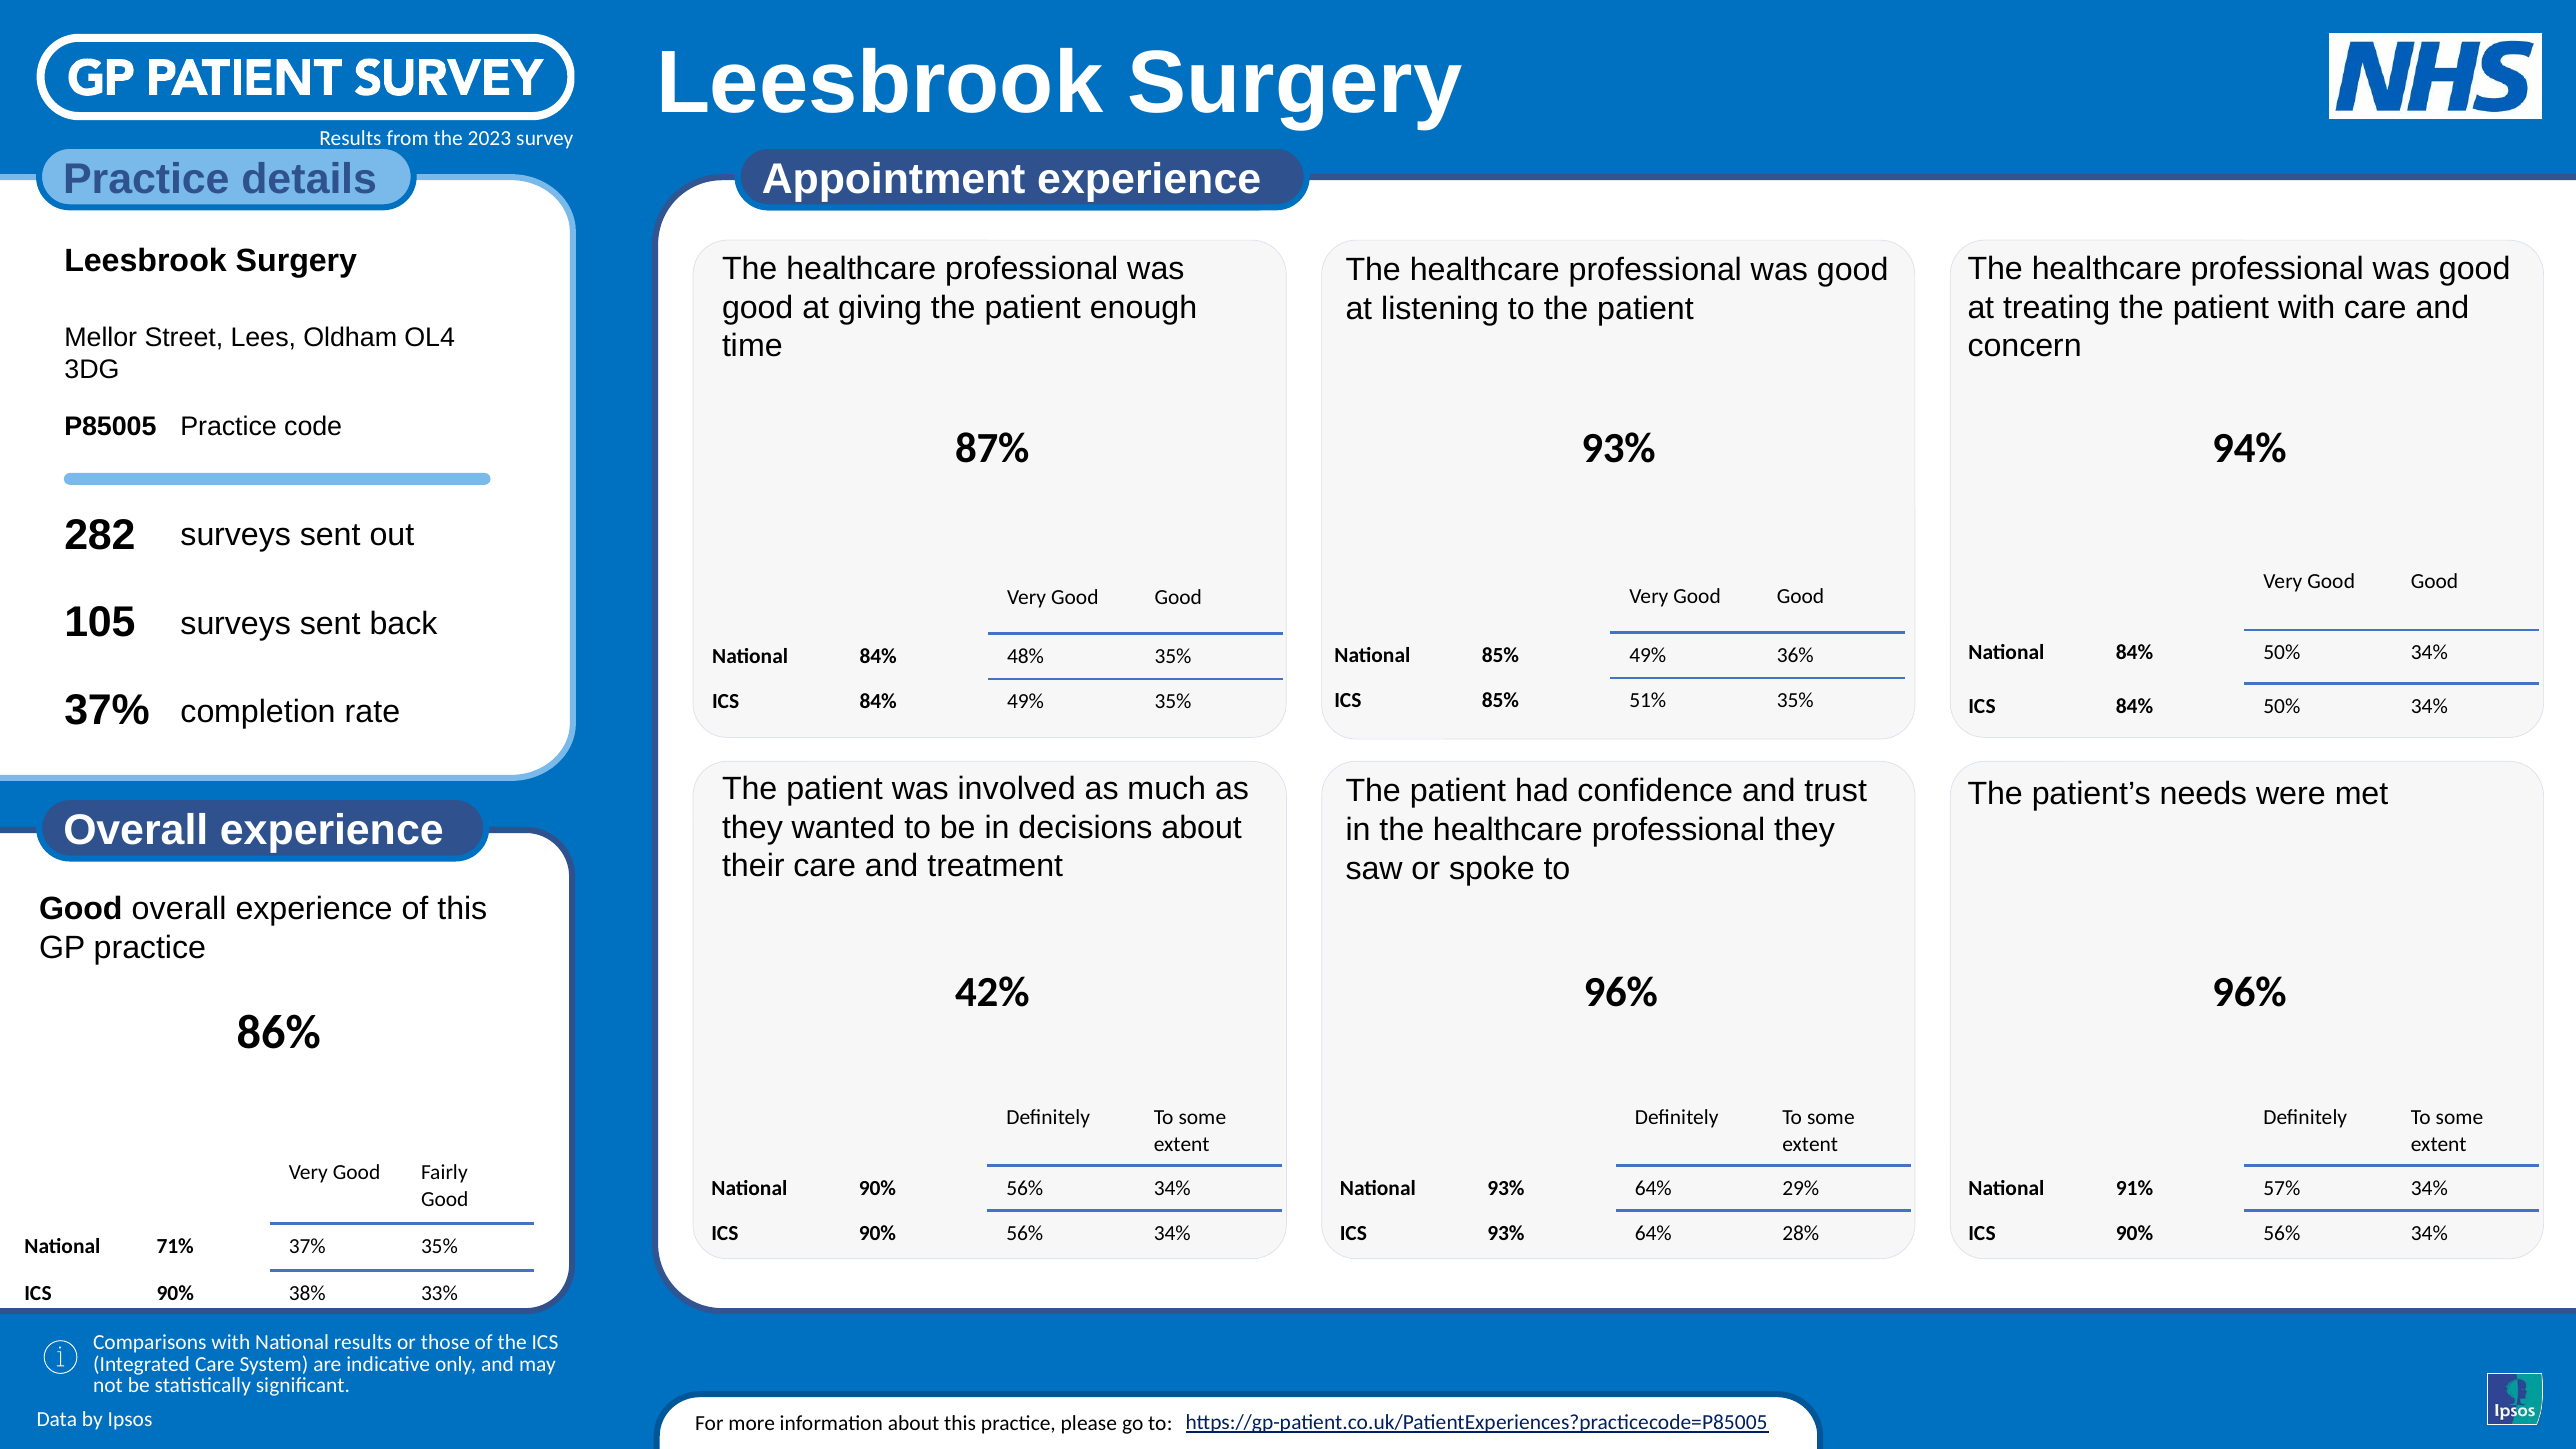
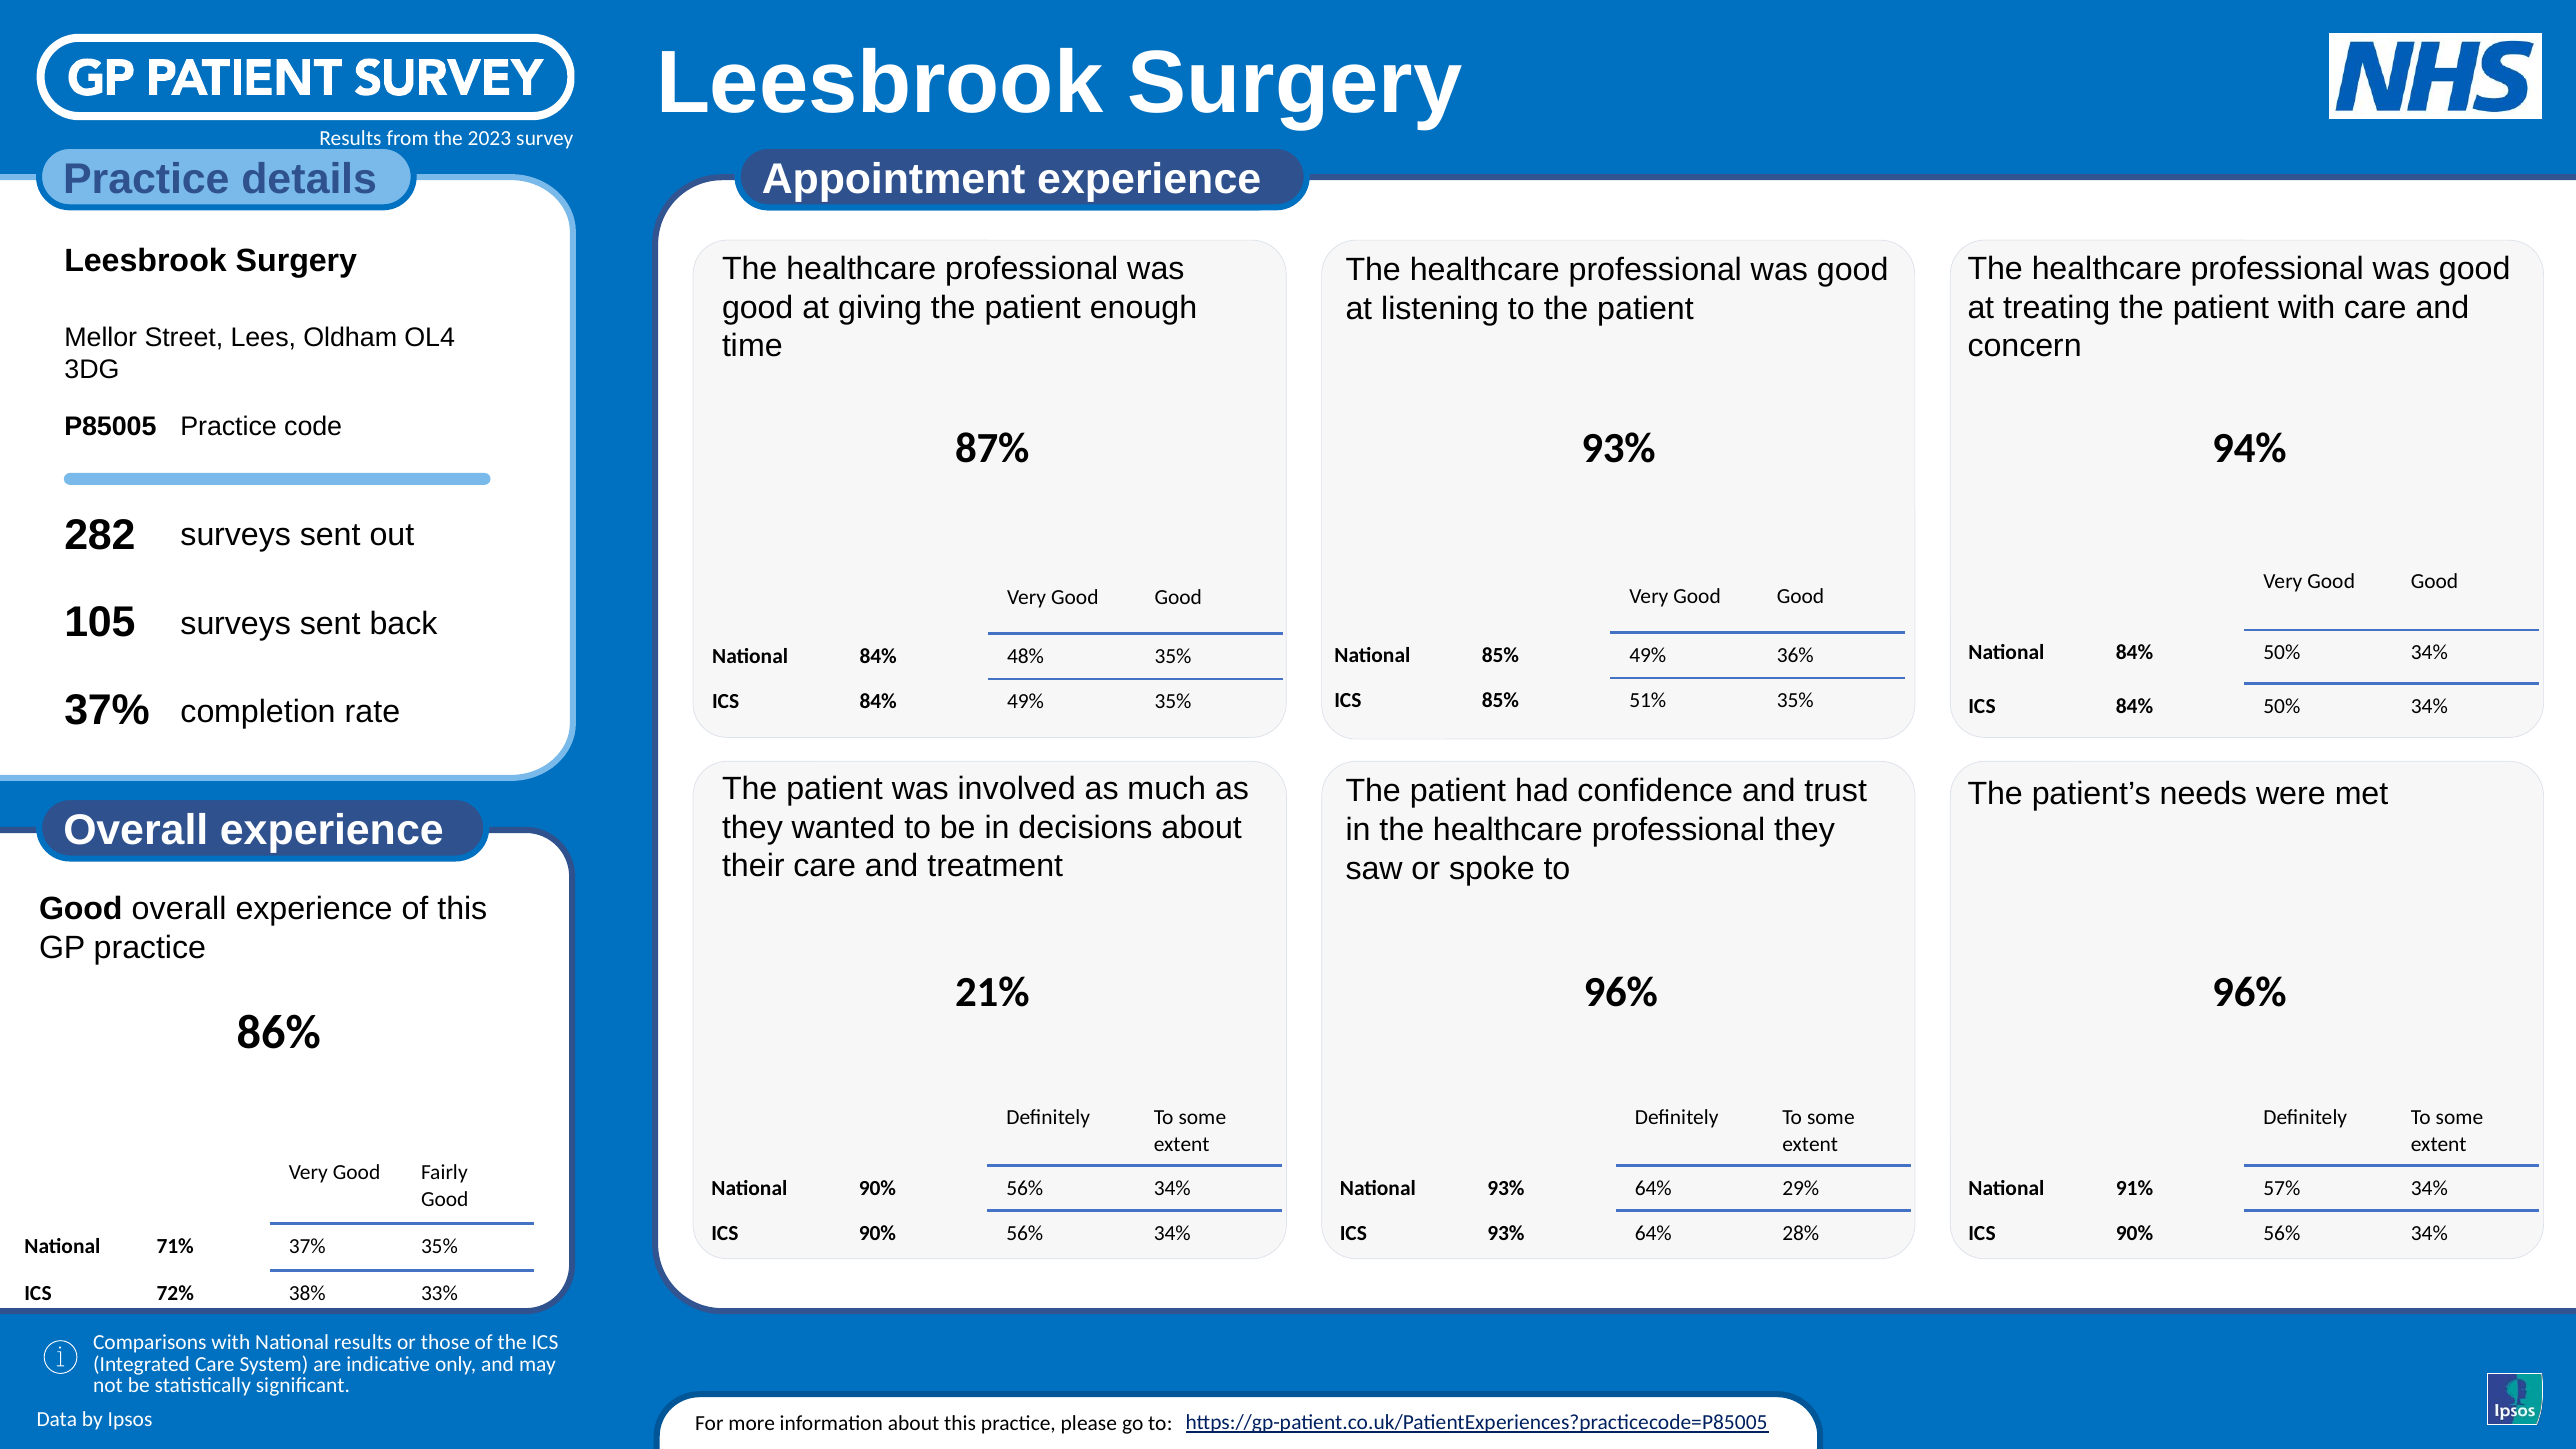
42%: 42% -> 21%
90% at (175, 1294): 90% -> 72%
